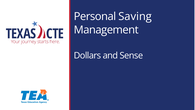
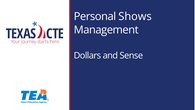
Saving: Saving -> Shows
